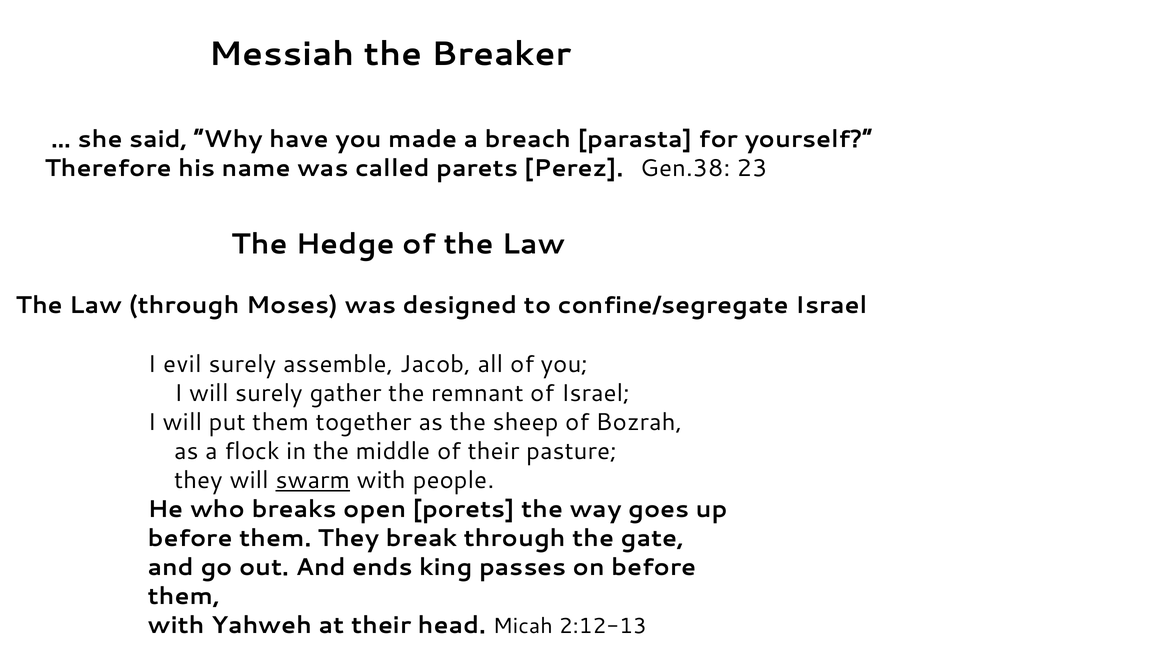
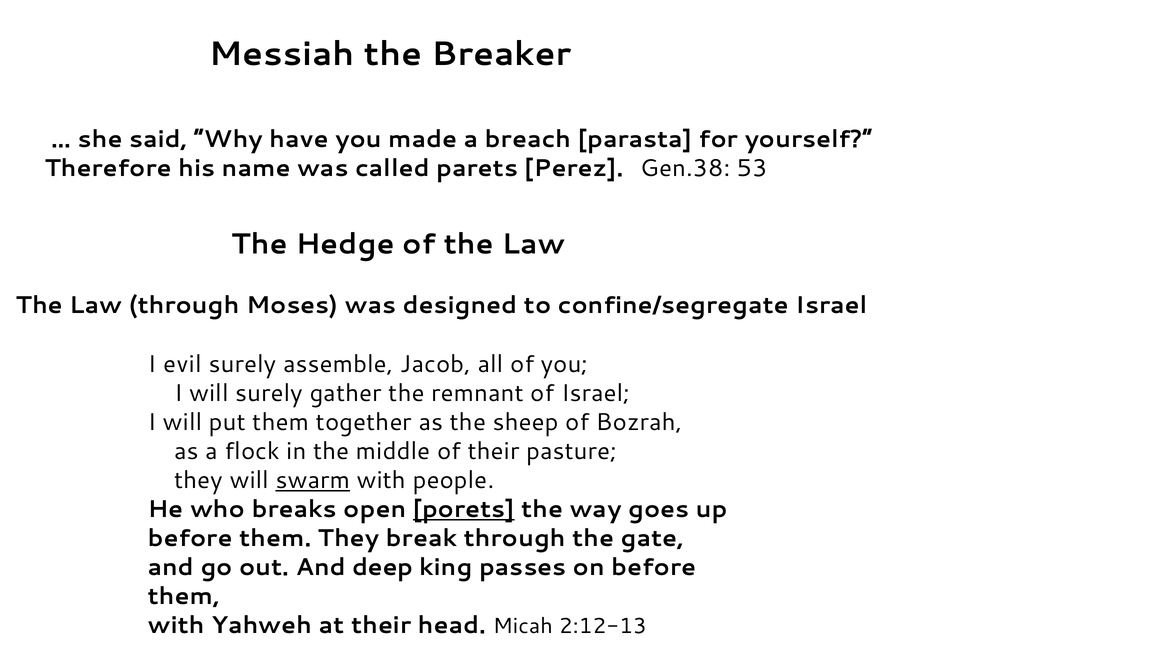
23: 23 -> 53
porets underline: none -> present
ends: ends -> deep
